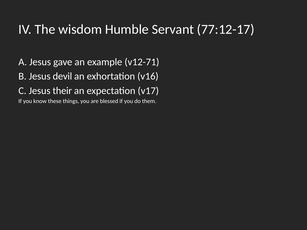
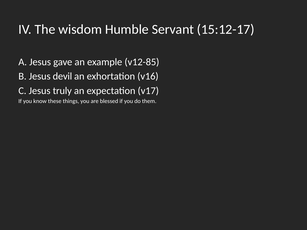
77:12-17: 77:12-17 -> 15:12-17
v12-71: v12-71 -> v12-85
their: their -> truly
